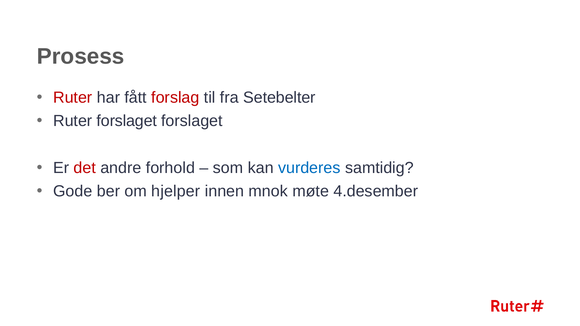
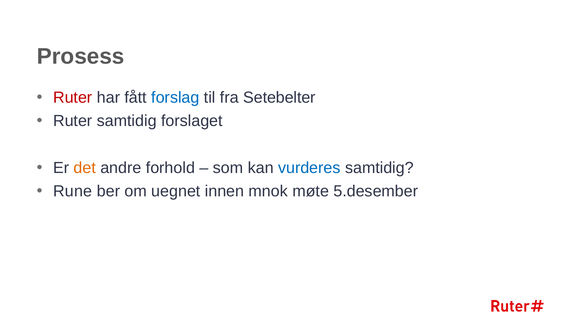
forslag colour: red -> blue
Ruter forslaget: forslaget -> samtidig
det colour: red -> orange
Gode: Gode -> Rune
hjelper: hjelper -> uegnet
4.desember: 4.desember -> 5.desember
